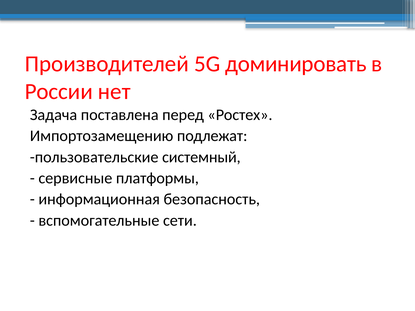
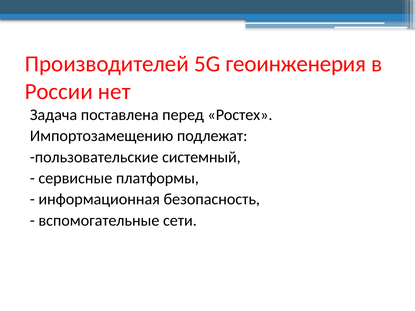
доминировать: доминировать -> геоинженерия
